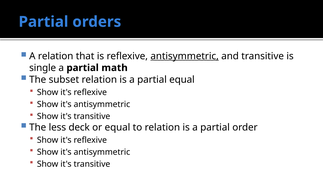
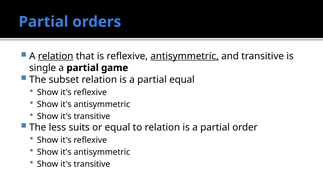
relation at (56, 56) underline: none -> present
math: math -> game
deck: deck -> suits
